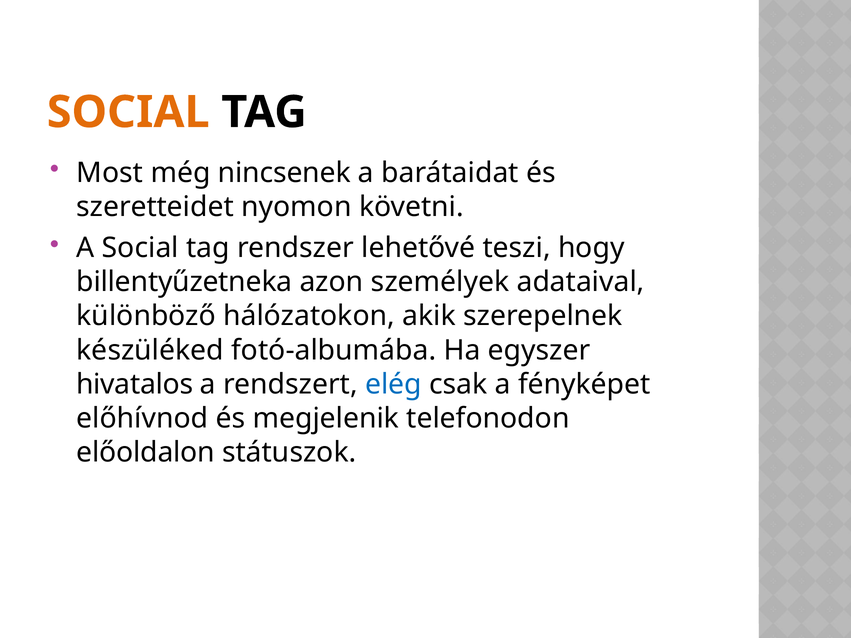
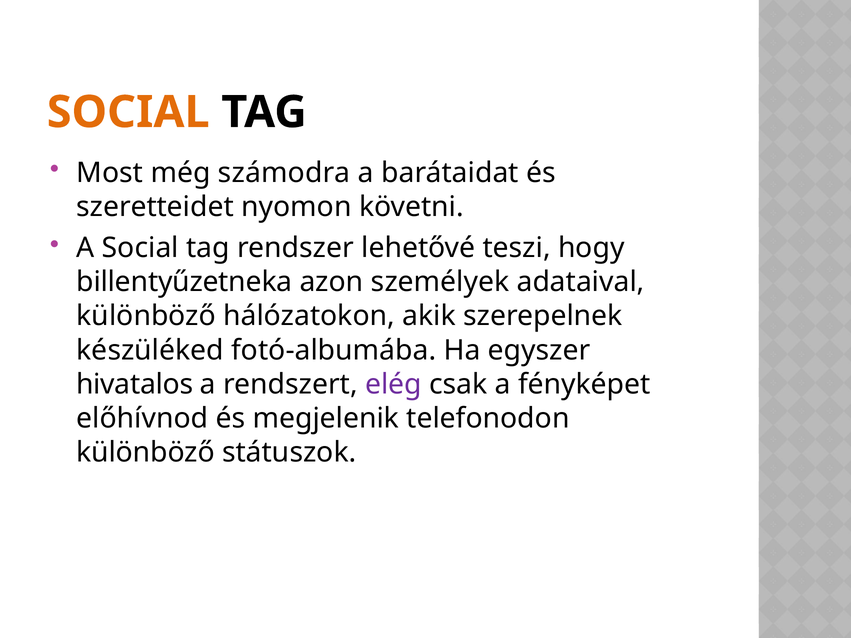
nincsenek: nincsenek -> számodra
elég colour: blue -> purple
előoldalon at (146, 452): előoldalon -> különböző
